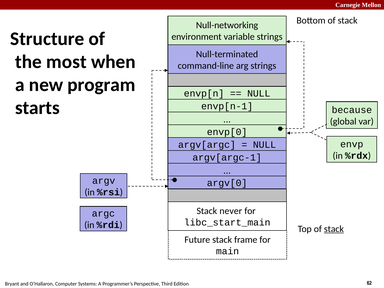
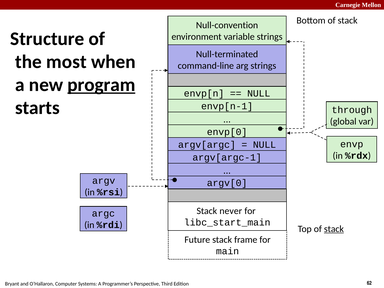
Null-networking: Null-networking -> Null-convention
program underline: none -> present
because: because -> through
